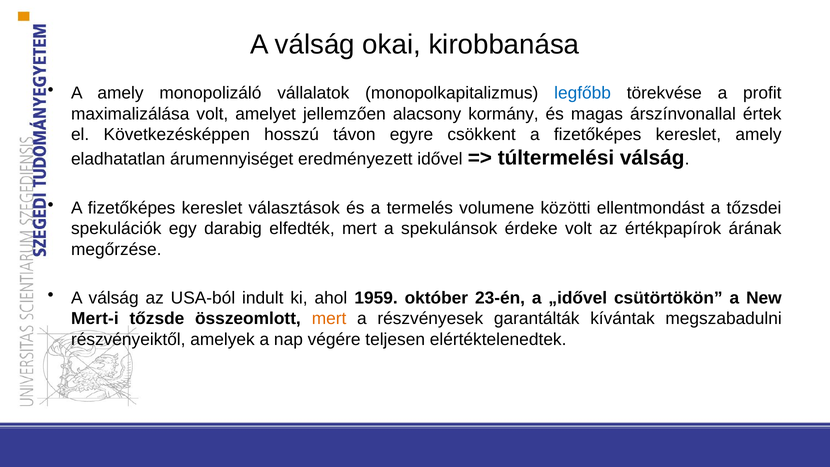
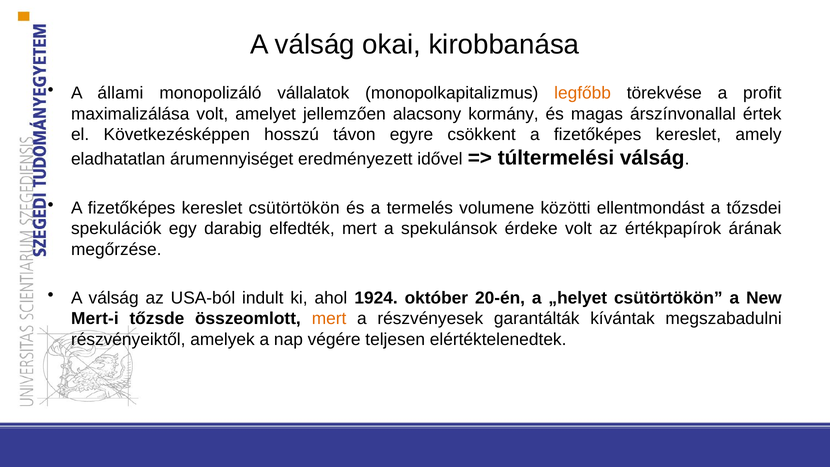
A amely: amely -> állami
legfőbb colour: blue -> orange
kereslet választások: választások -> csütörtökön
1959: 1959 -> 1924
23-én: 23-én -> 20-én
„idővel: „idővel -> „helyet
